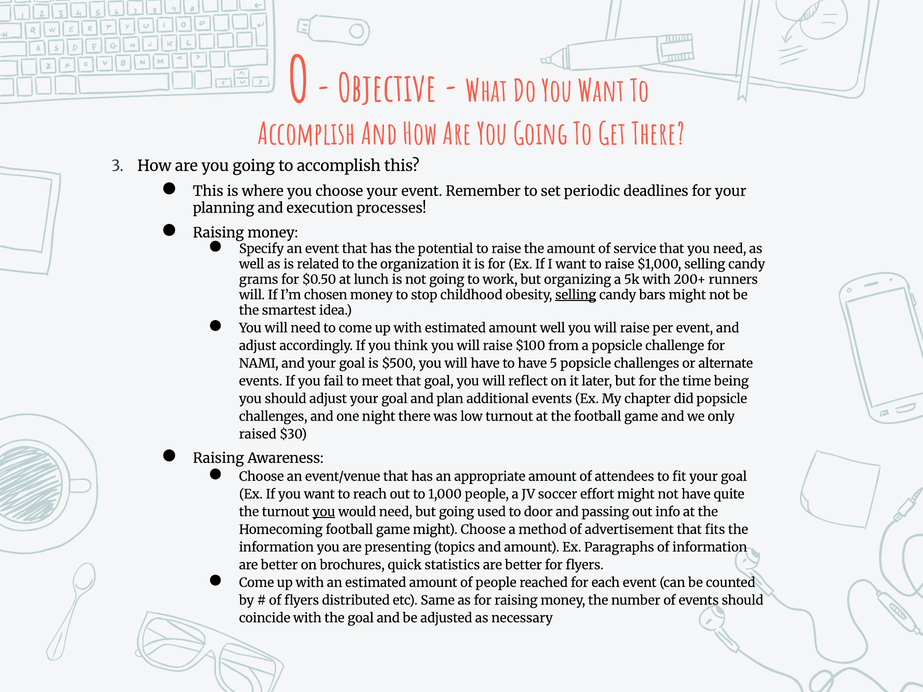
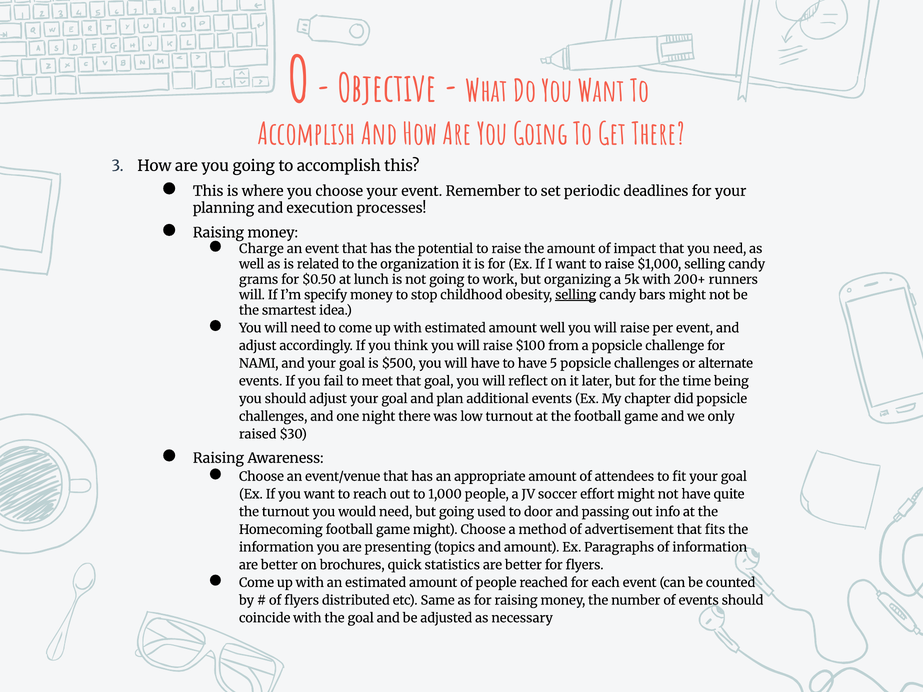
Specify: Specify -> Charge
service: service -> impact
chosen: chosen -> specify
you at (324, 512) underline: present -> none
